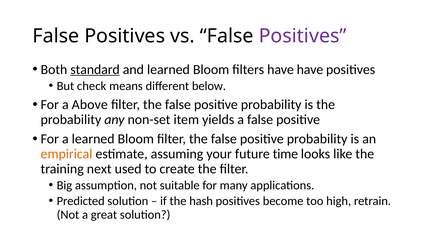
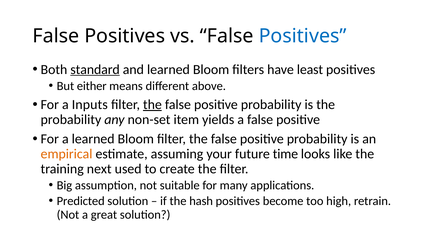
Positives at (303, 36) colour: purple -> blue
have have: have -> least
check: check -> either
below: below -> above
Above: Above -> Inputs
the at (152, 104) underline: none -> present
